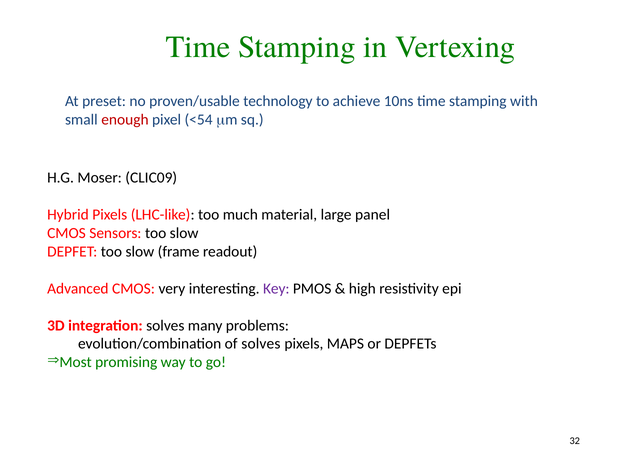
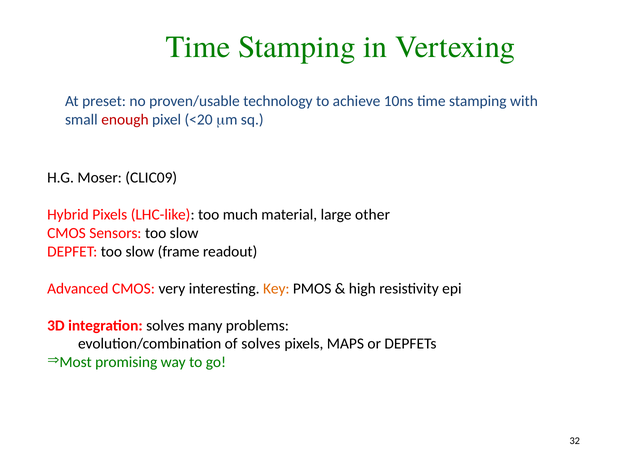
<54: <54 -> <20
panel: panel -> other
Key colour: purple -> orange
